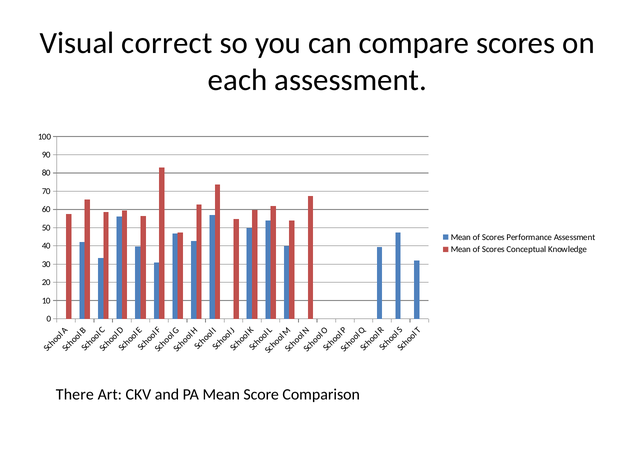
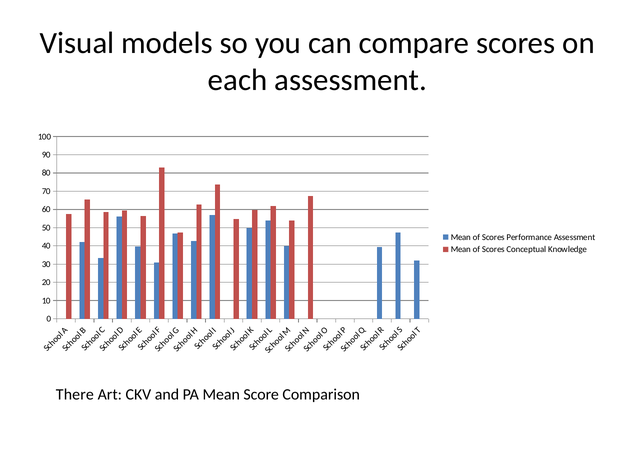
correct: correct -> models
